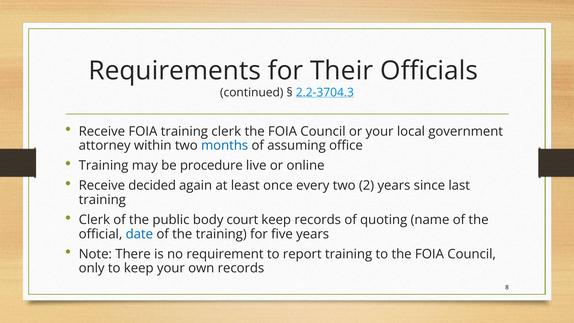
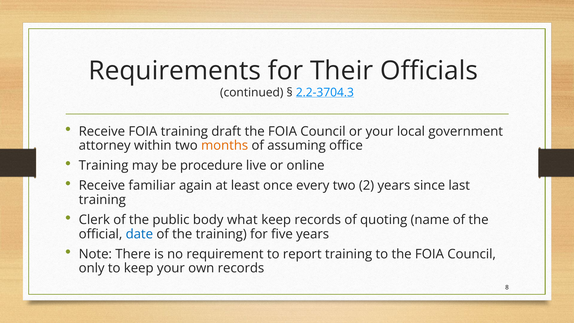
training clerk: clerk -> draft
months colour: blue -> orange
decided: decided -> familiar
court: court -> what
